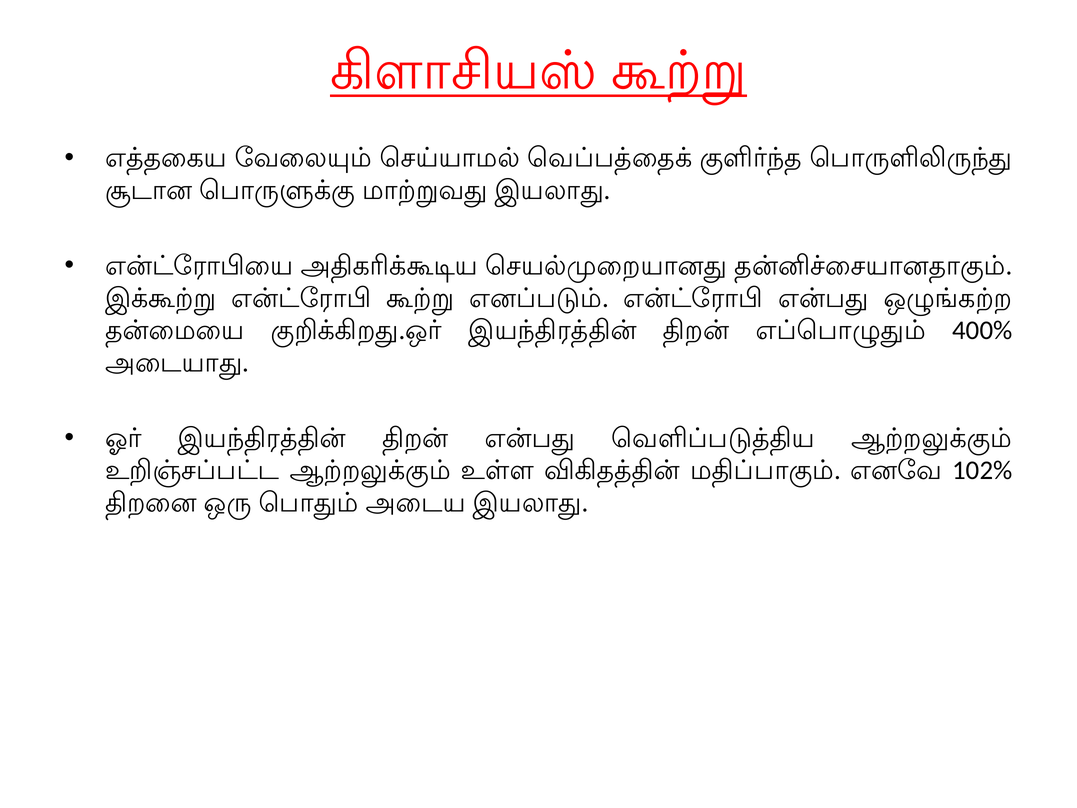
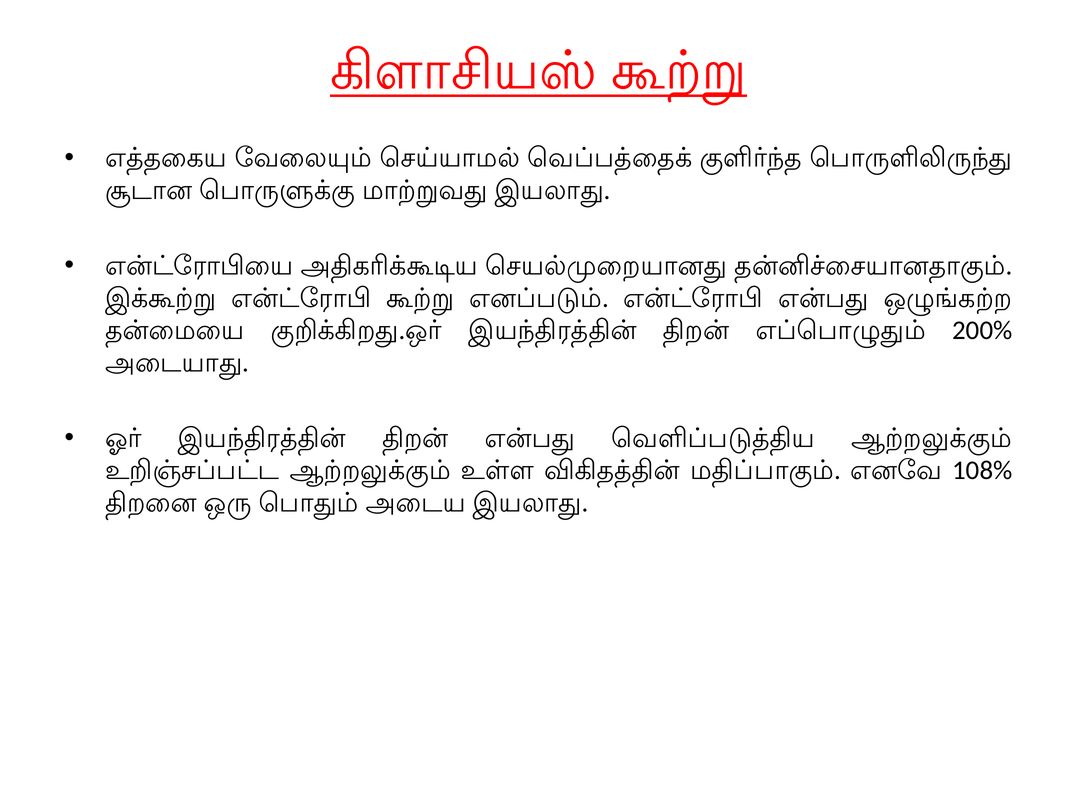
400%: 400% -> 200%
102%: 102% -> 108%
